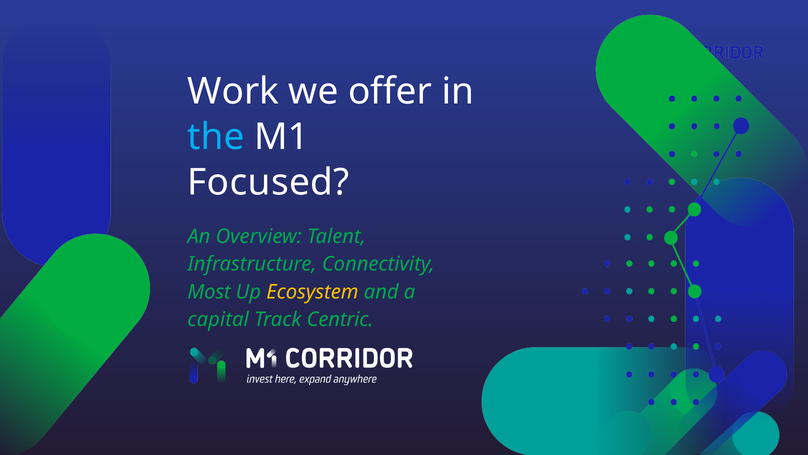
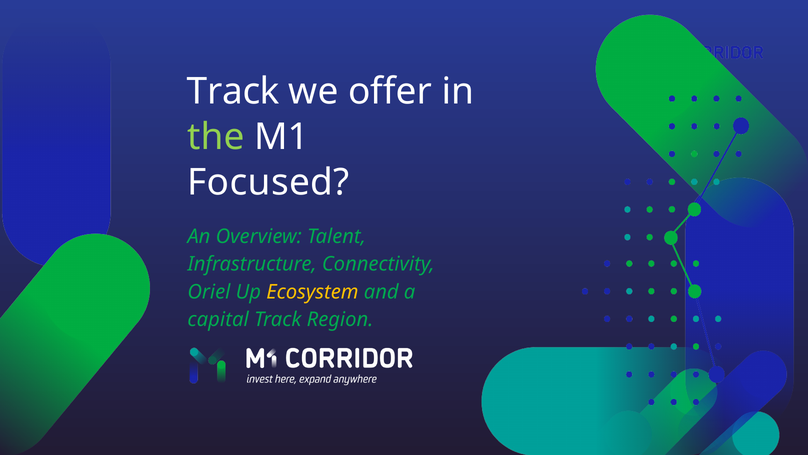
Work at (233, 91): Work -> Track
the colour: light blue -> light green
Most: Most -> Oriel
Centric: Centric -> Region
